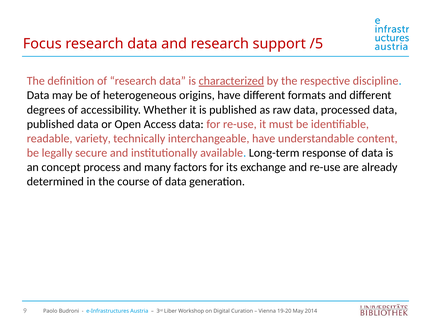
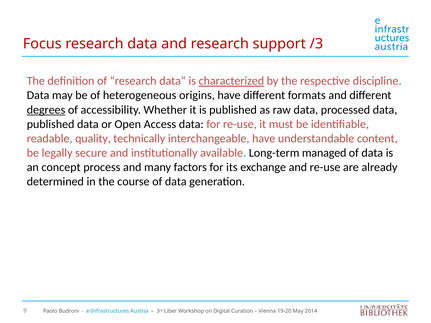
/5: /5 -> /3
degrees underline: none -> present
variety: variety -> quality
response: response -> managed
